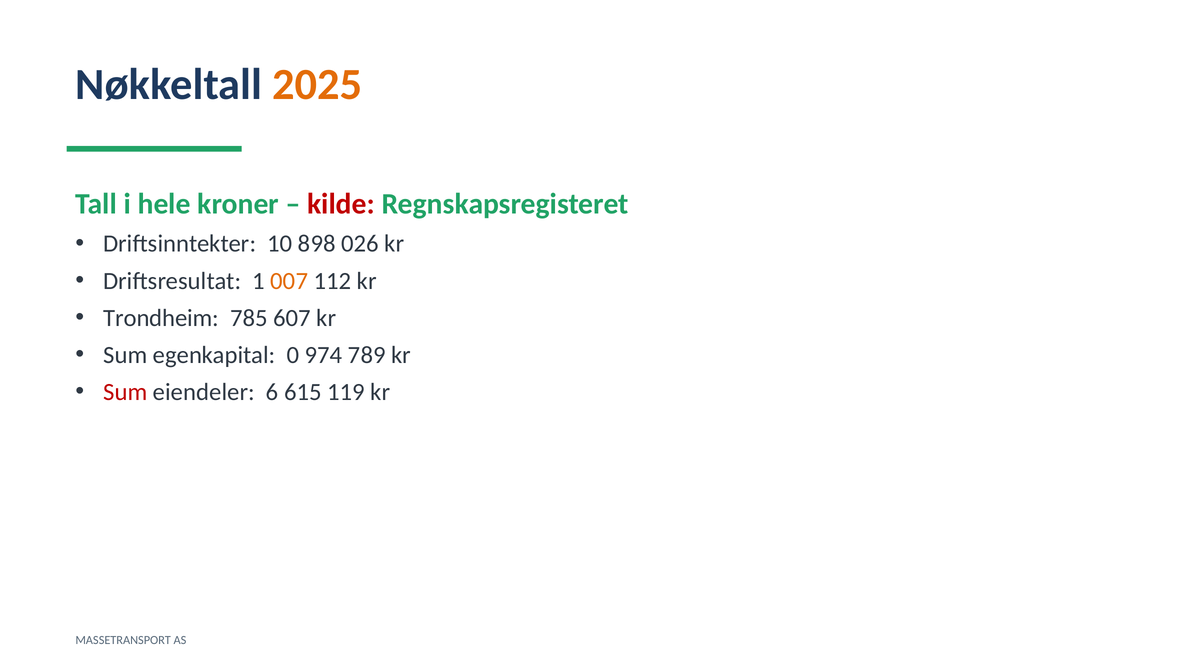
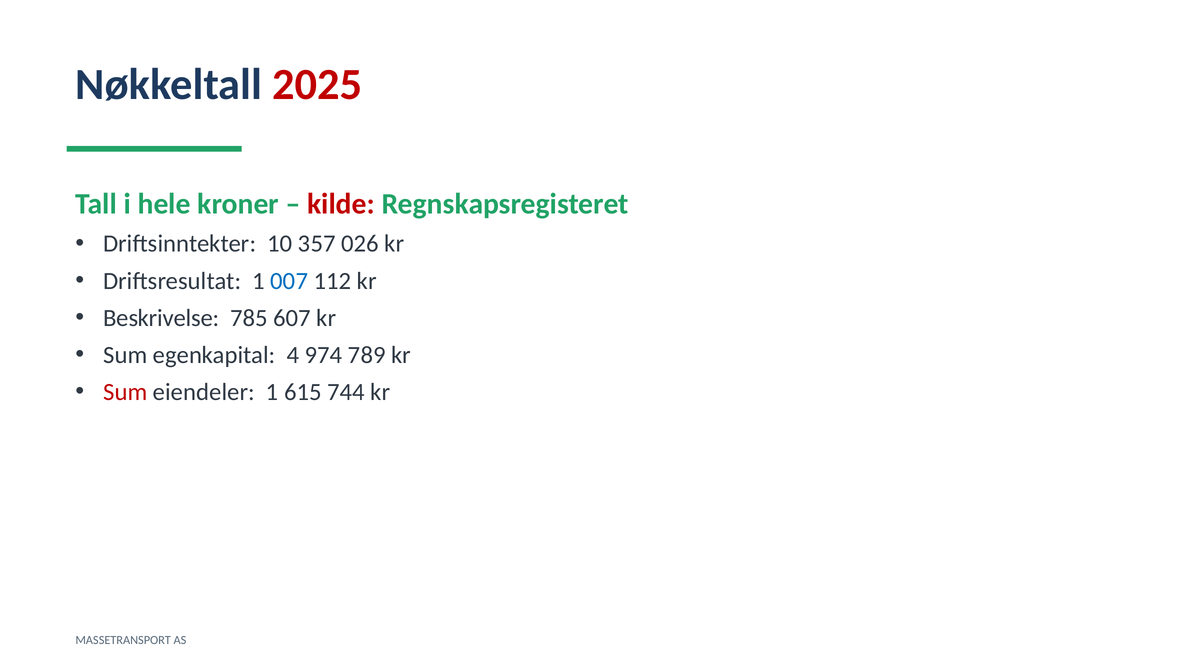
2025 colour: orange -> red
898: 898 -> 357
007 colour: orange -> blue
Trondheim: Trondheim -> Beskrivelse
0: 0 -> 4
eiendeler 6: 6 -> 1
119: 119 -> 744
